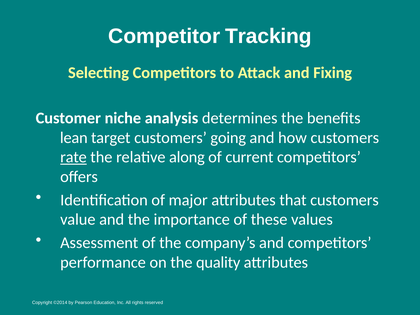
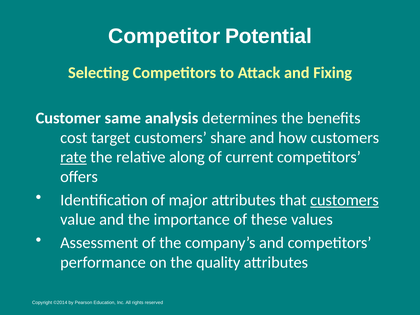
Tracking: Tracking -> Potential
niche: niche -> same
lean: lean -> cost
going: going -> share
customers at (344, 200) underline: none -> present
